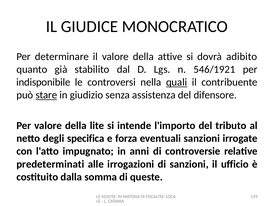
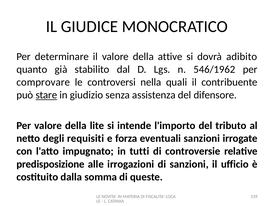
546/1921: 546/1921 -> 546/1962
indisponibile: indisponibile -> comprovare
quali underline: present -> none
specifica: specifica -> requisiti
anni: anni -> tutti
predeterminati: predeterminati -> predisposizione
